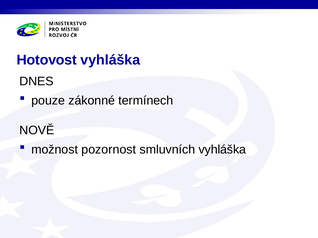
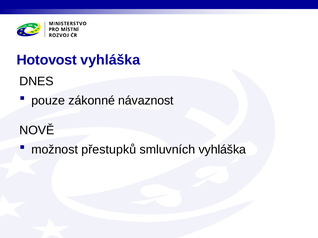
termínech: termínech -> návaznost
pozornost: pozornost -> přestupků
